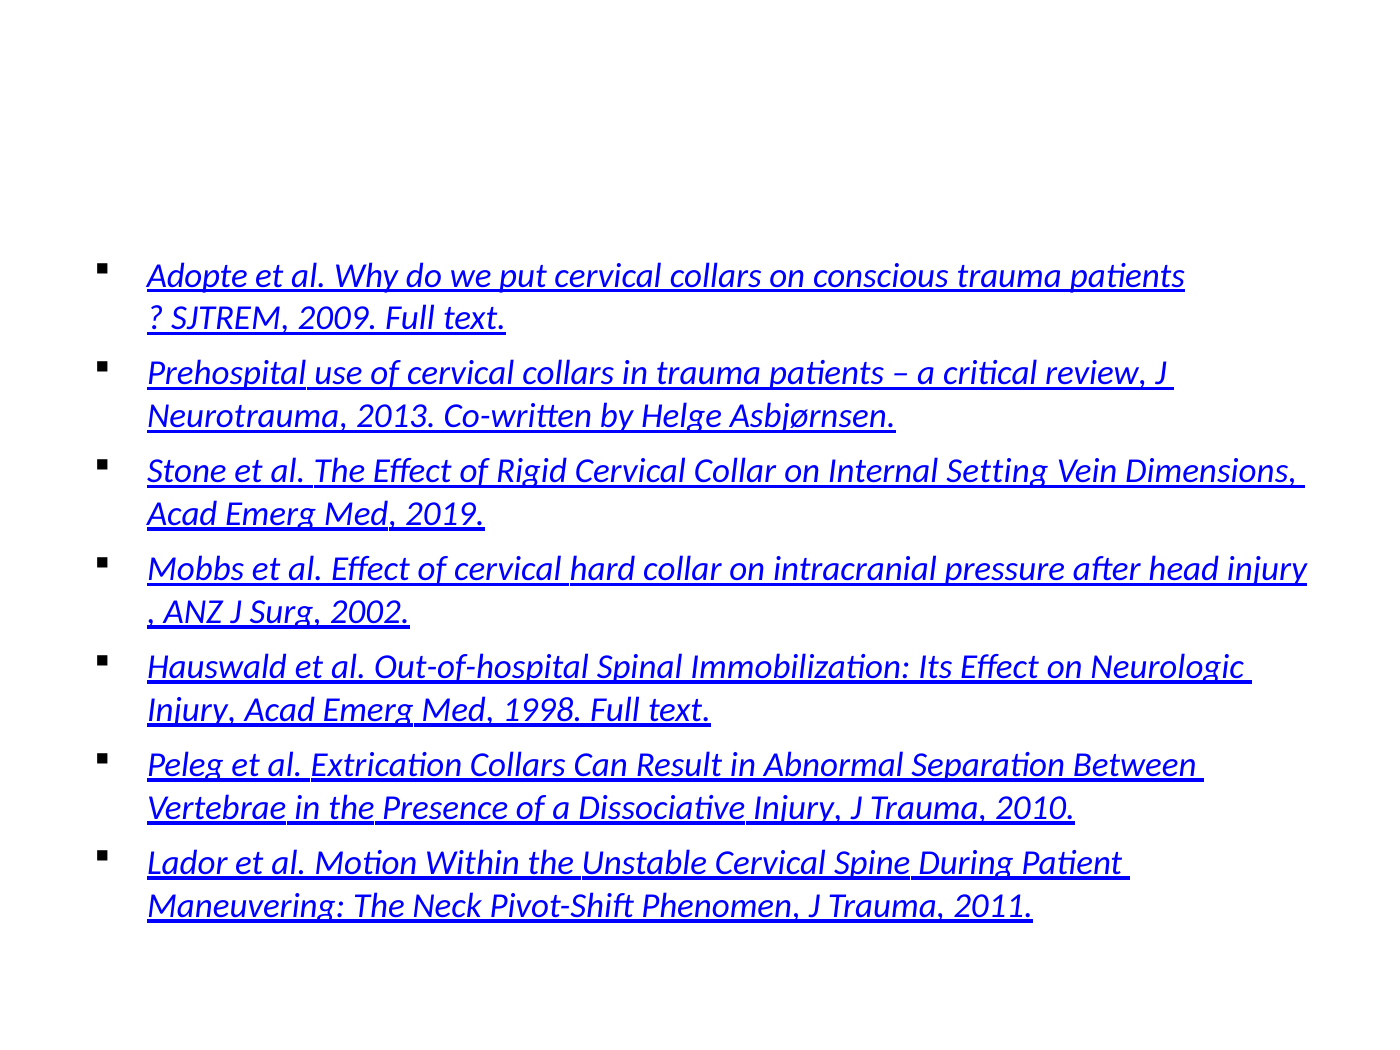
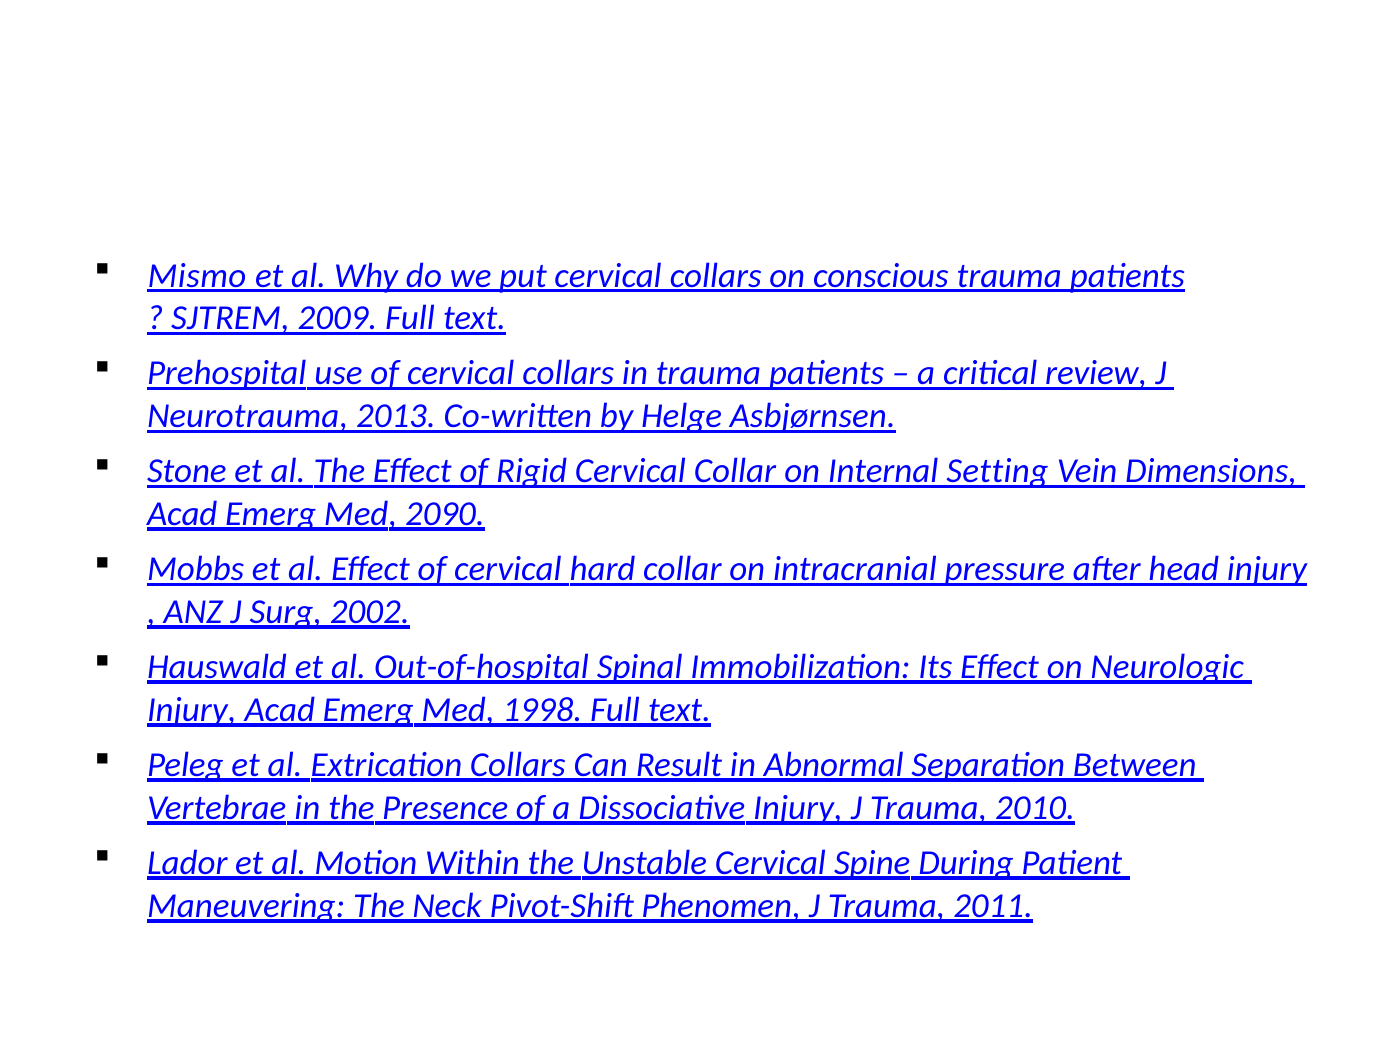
Adopte: Adopte -> Mismo
2019: 2019 -> 2090
